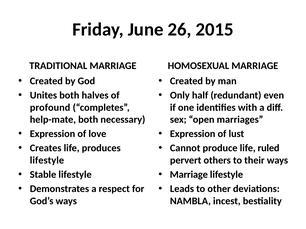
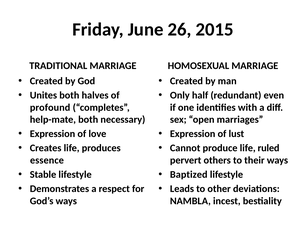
lifestyle at (47, 161): lifestyle -> essence
Marriage at (189, 175): Marriage -> Baptized
